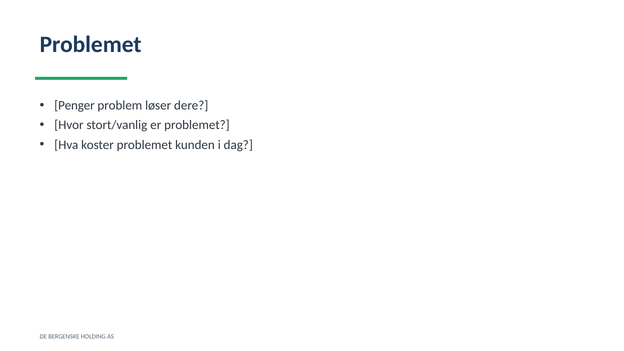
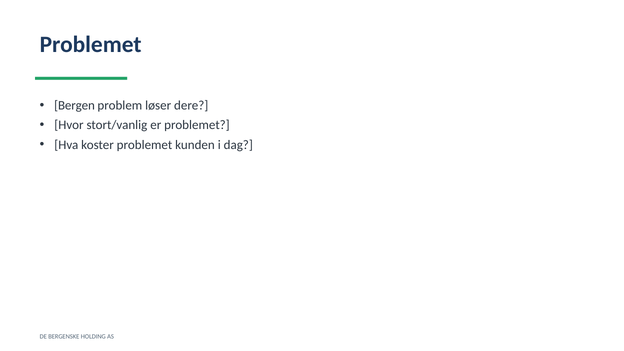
Penger: Penger -> Bergen
